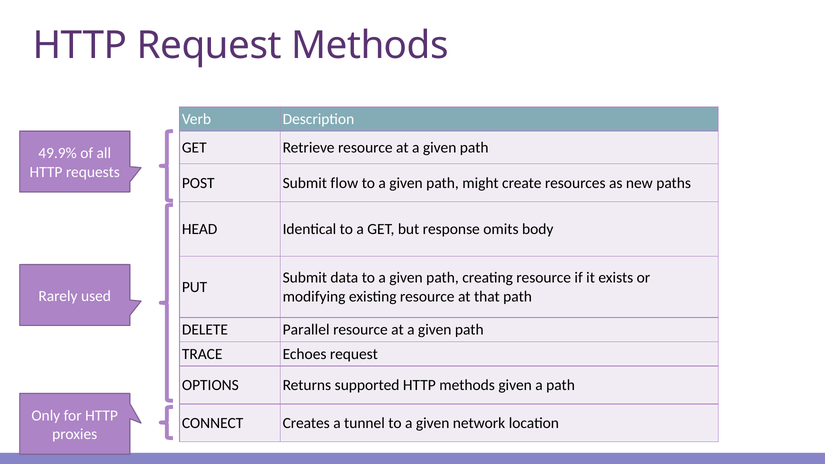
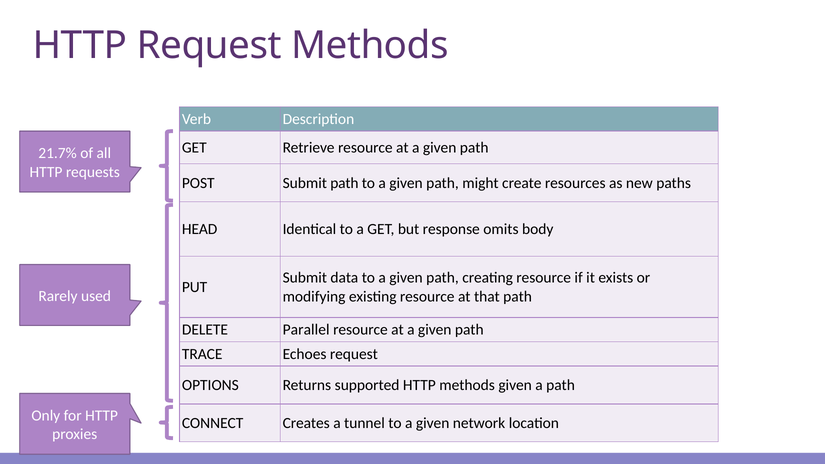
49.9%: 49.9% -> 21.7%
Submit flow: flow -> path
